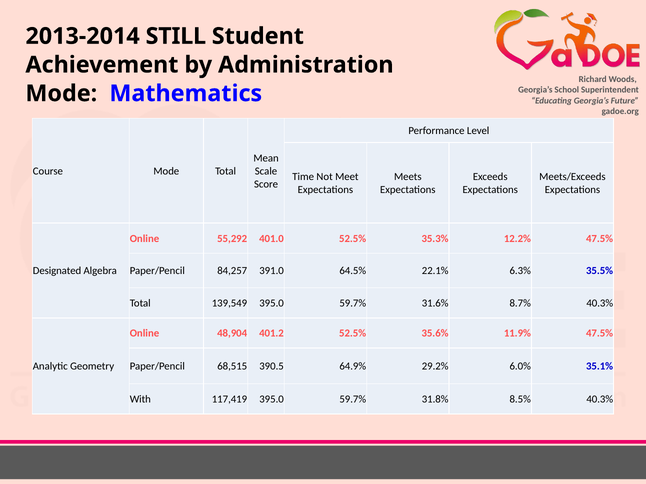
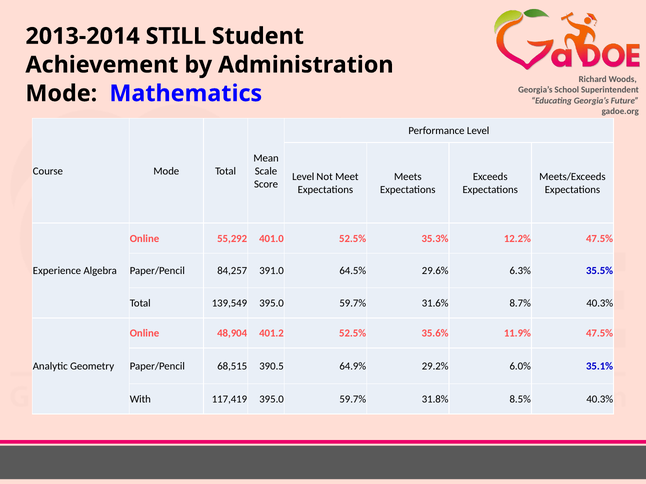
Time at (303, 177): Time -> Level
Designated: Designated -> Experience
22.1%: 22.1% -> 29.6%
